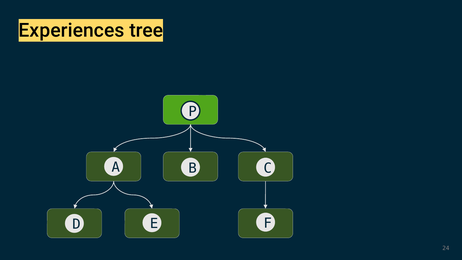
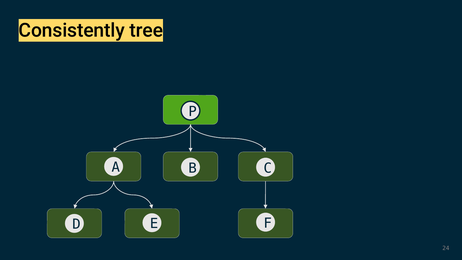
Experiences: Experiences -> Consistently
